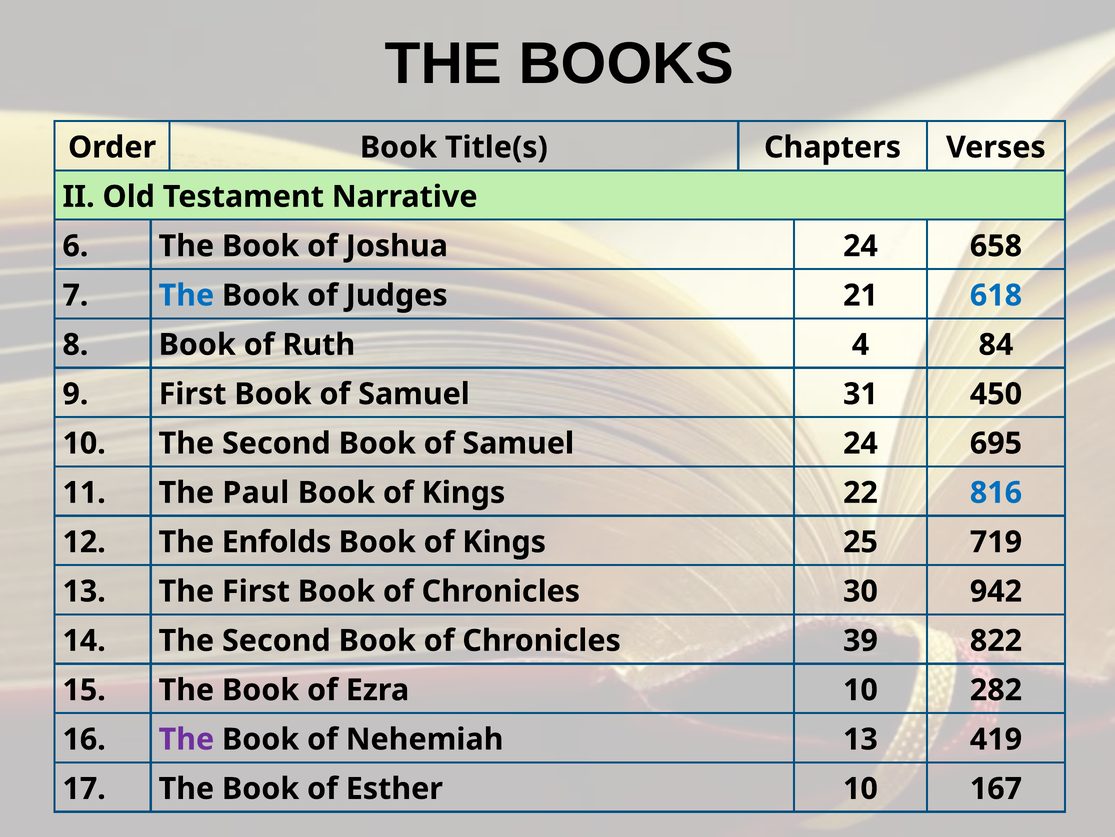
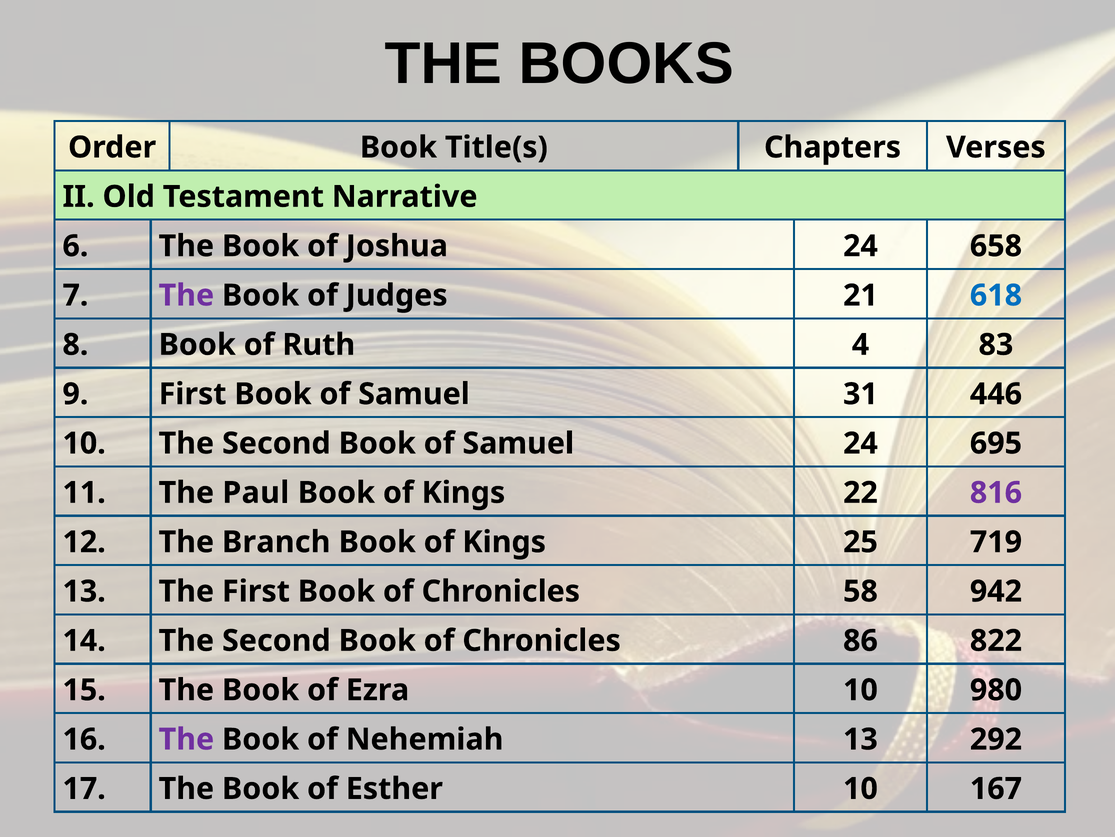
The at (186, 295) colour: blue -> purple
84: 84 -> 83
450: 450 -> 446
816 colour: blue -> purple
Enfolds: Enfolds -> Branch
30: 30 -> 58
39: 39 -> 86
282: 282 -> 980
419: 419 -> 292
